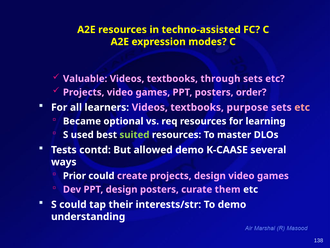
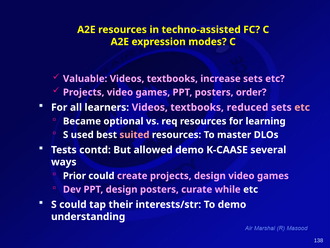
through: through -> increase
purpose: purpose -> reduced
suited colour: light green -> pink
them: them -> while
